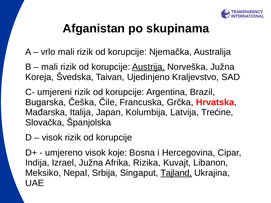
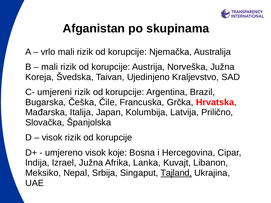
Austrija underline: present -> none
Trećine: Trećine -> Prilično
Rizika: Rizika -> Lanka
